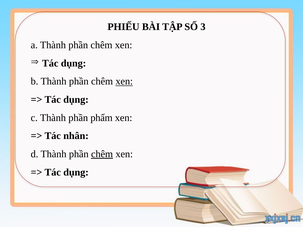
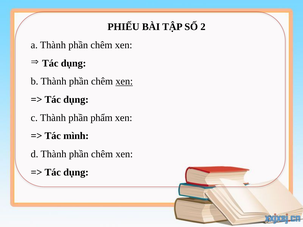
3: 3 -> 2
nhân: nhân -> mình
chêm at (102, 154) underline: present -> none
